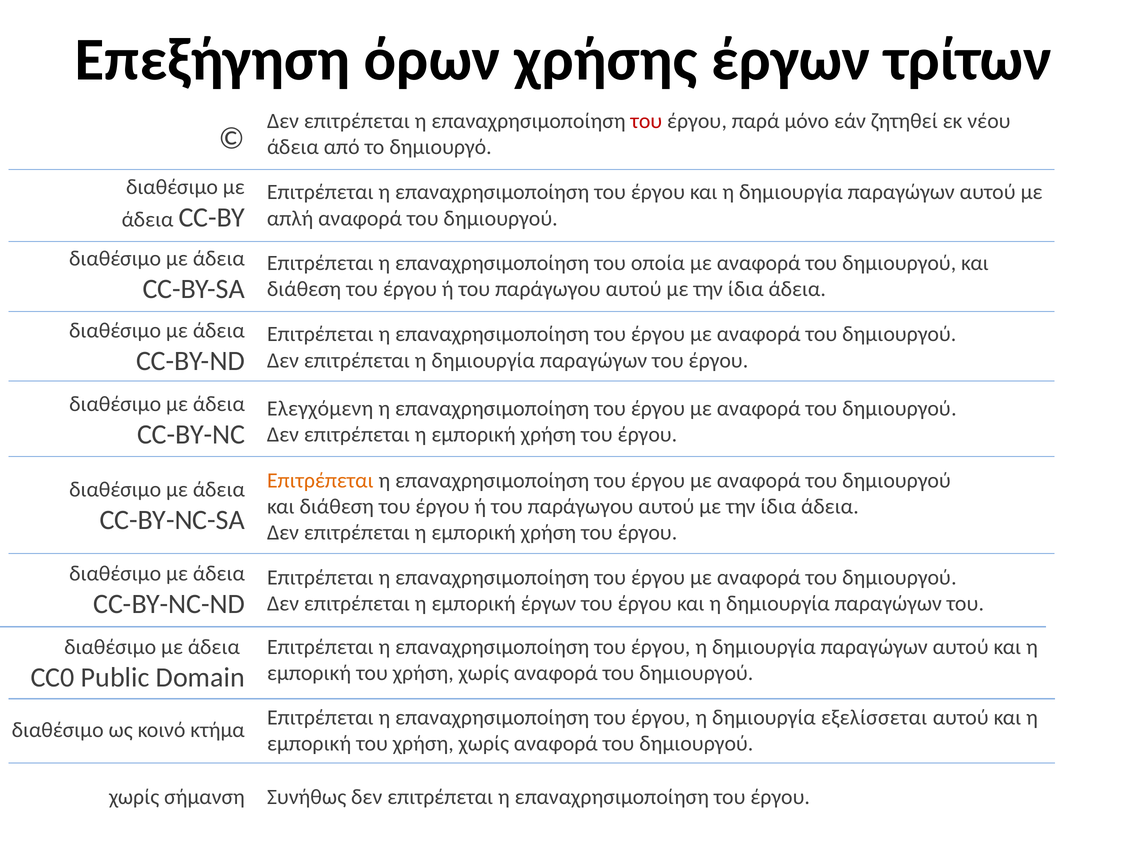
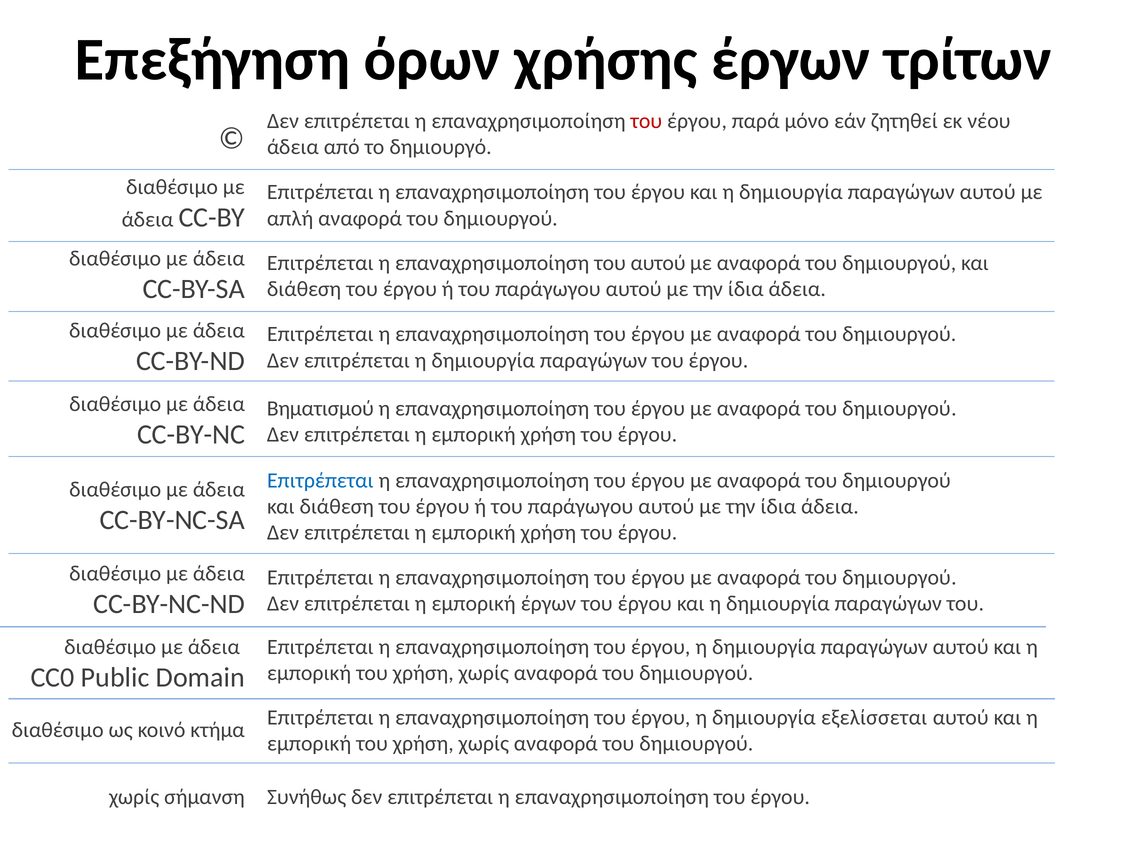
του οποία: οποία -> αυτού
Ελεγχόμενη: Ελεγχόμενη -> Βηματισμού
Επιτρέπεται at (320, 480) colour: orange -> blue
